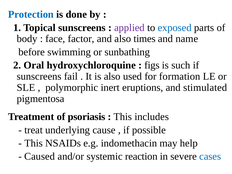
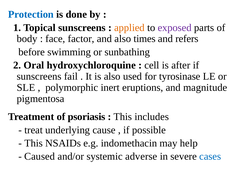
applied colour: purple -> orange
exposed colour: blue -> purple
name: name -> refers
figs: figs -> cell
such: such -> after
formation: formation -> tyrosinase
stimulated: stimulated -> magnitude
reaction: reaction -> adverse
